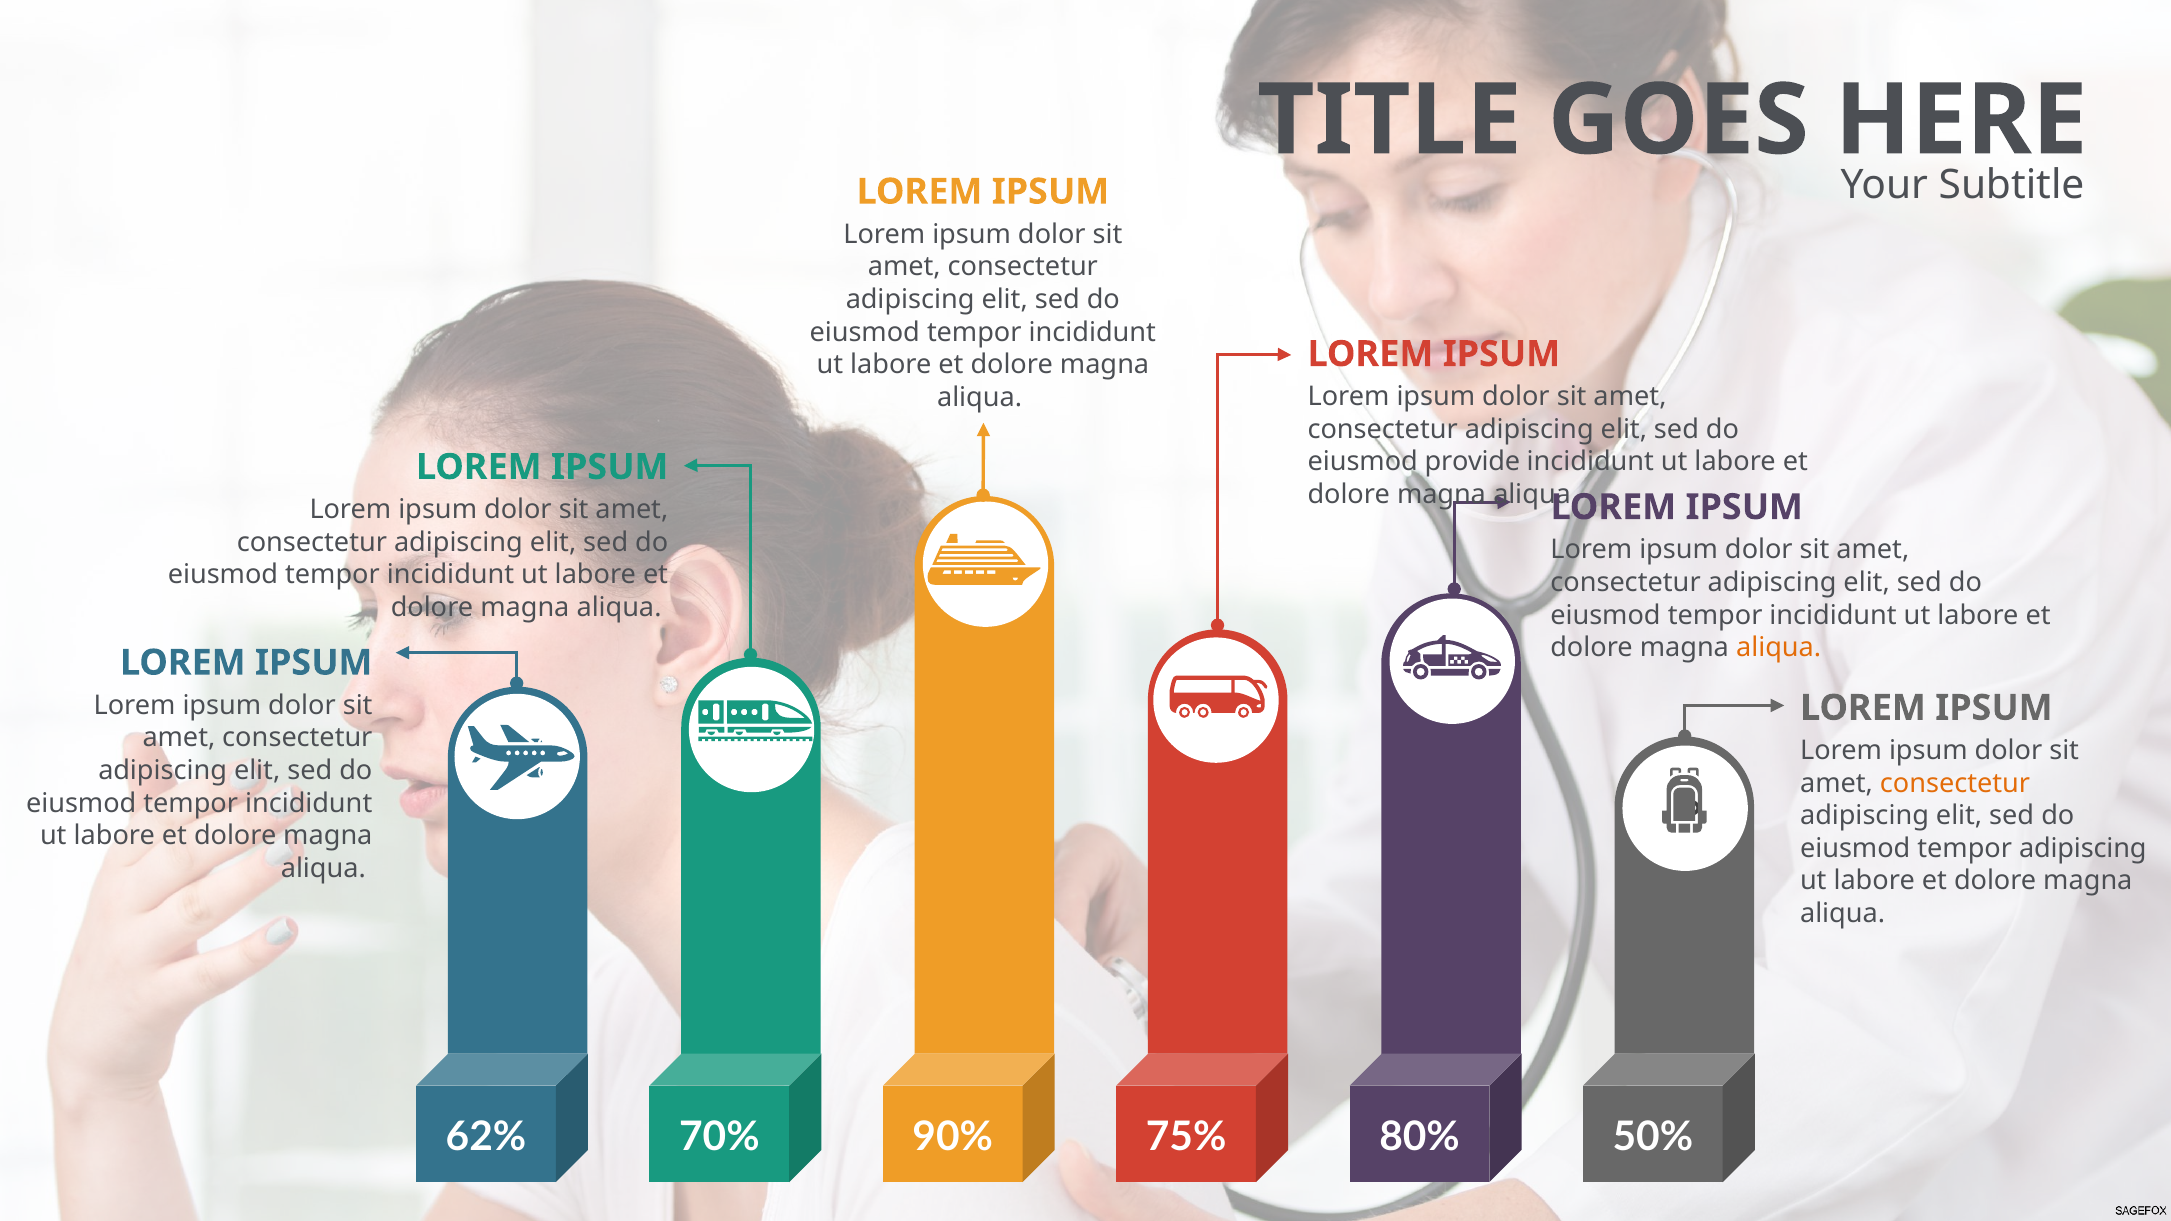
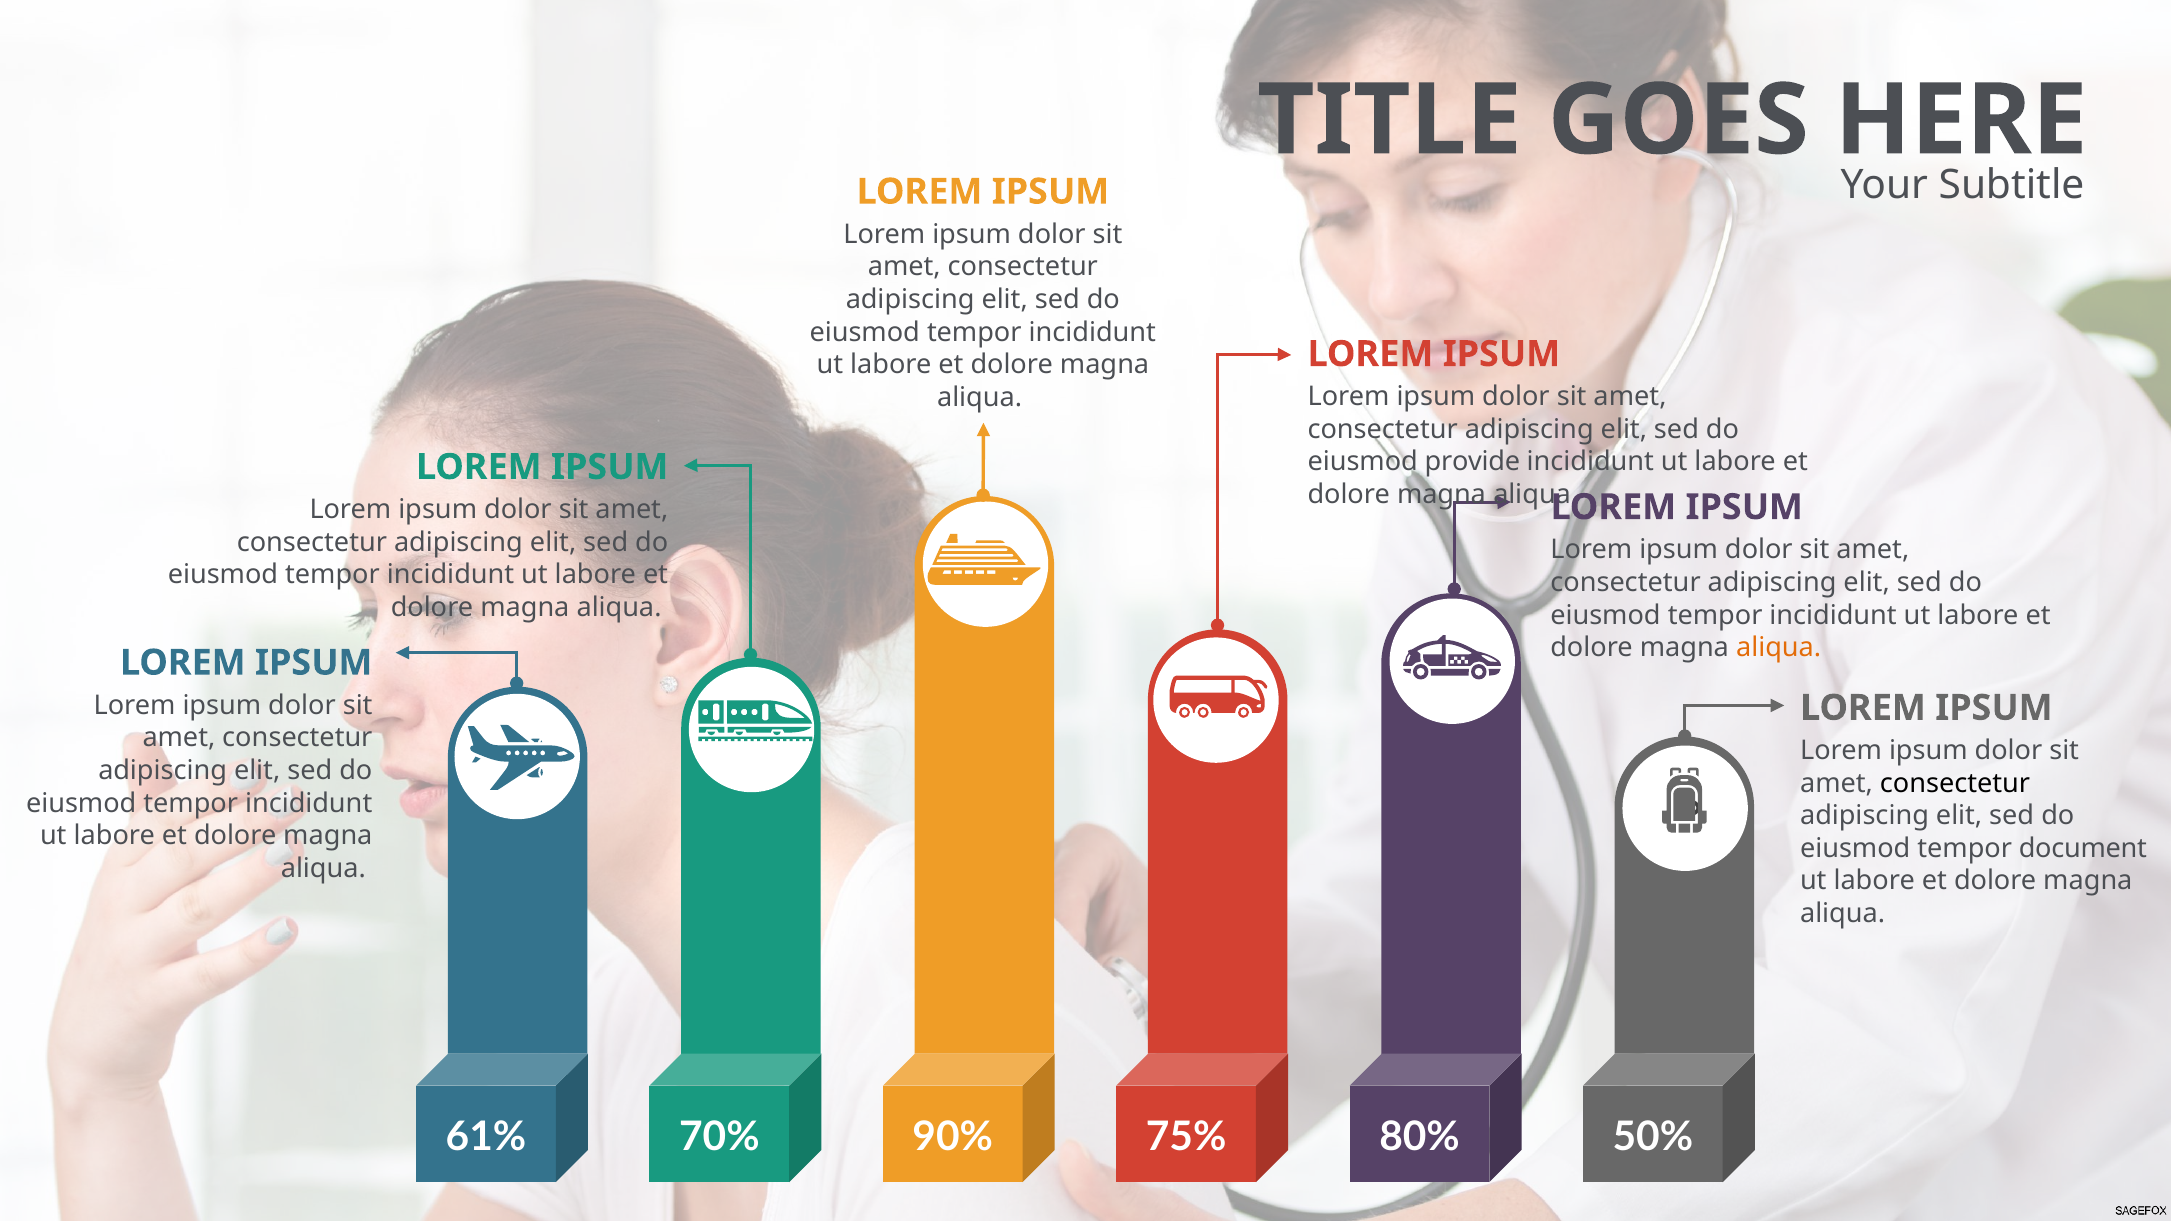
consectetur at (1955, 783) colour: orange -> black
tempor adipiscing: adipiscing -> document
62%: 62% -> 61%
